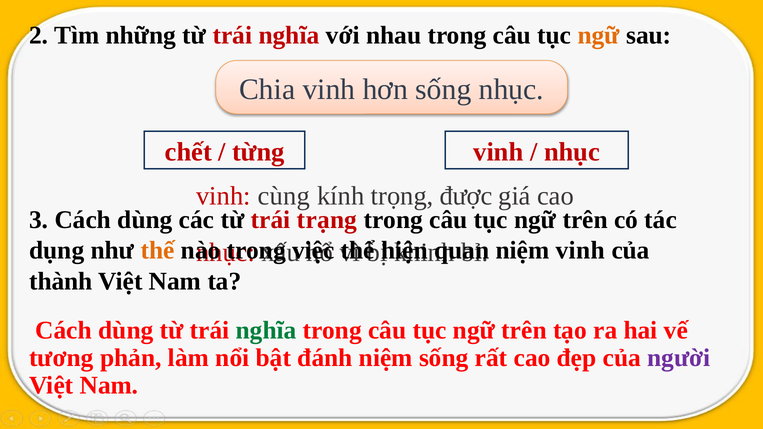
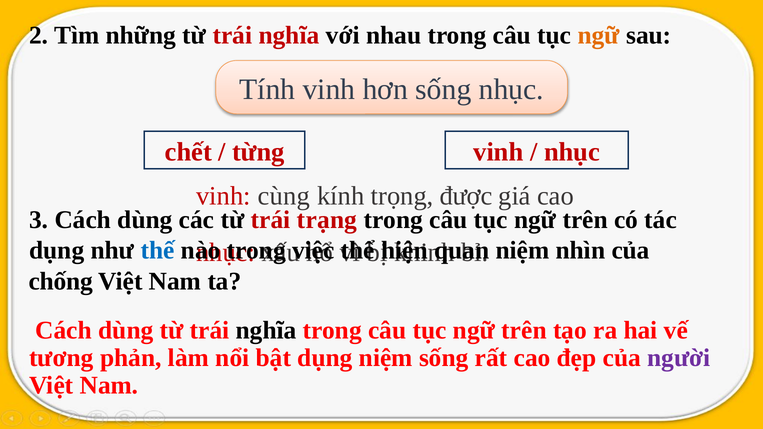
Chia: Chia -> Tính
thế colour: orange -> blue
niệm vinh: vinh -> nhìn
thành: thành -> chống
nghĩa at (266, 331) colour: green -> black
bật đánh: đánh -> dụng
